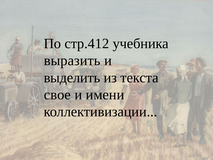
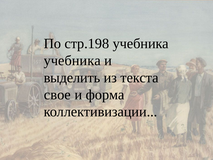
стр.412: стр.412 -> стр.198
выразить at (72, 60): выразить -> учебника
имени: имени -> форма
